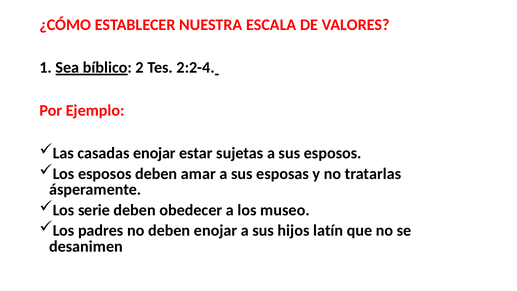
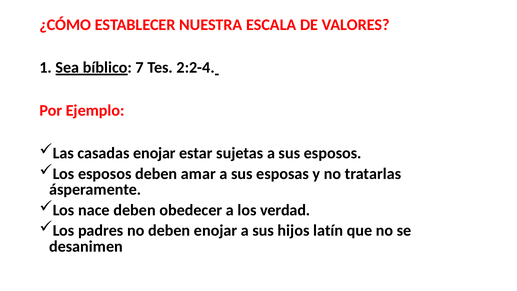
2: 2 -> 7
serie: serie -> nace
museo: museo -> verdad
